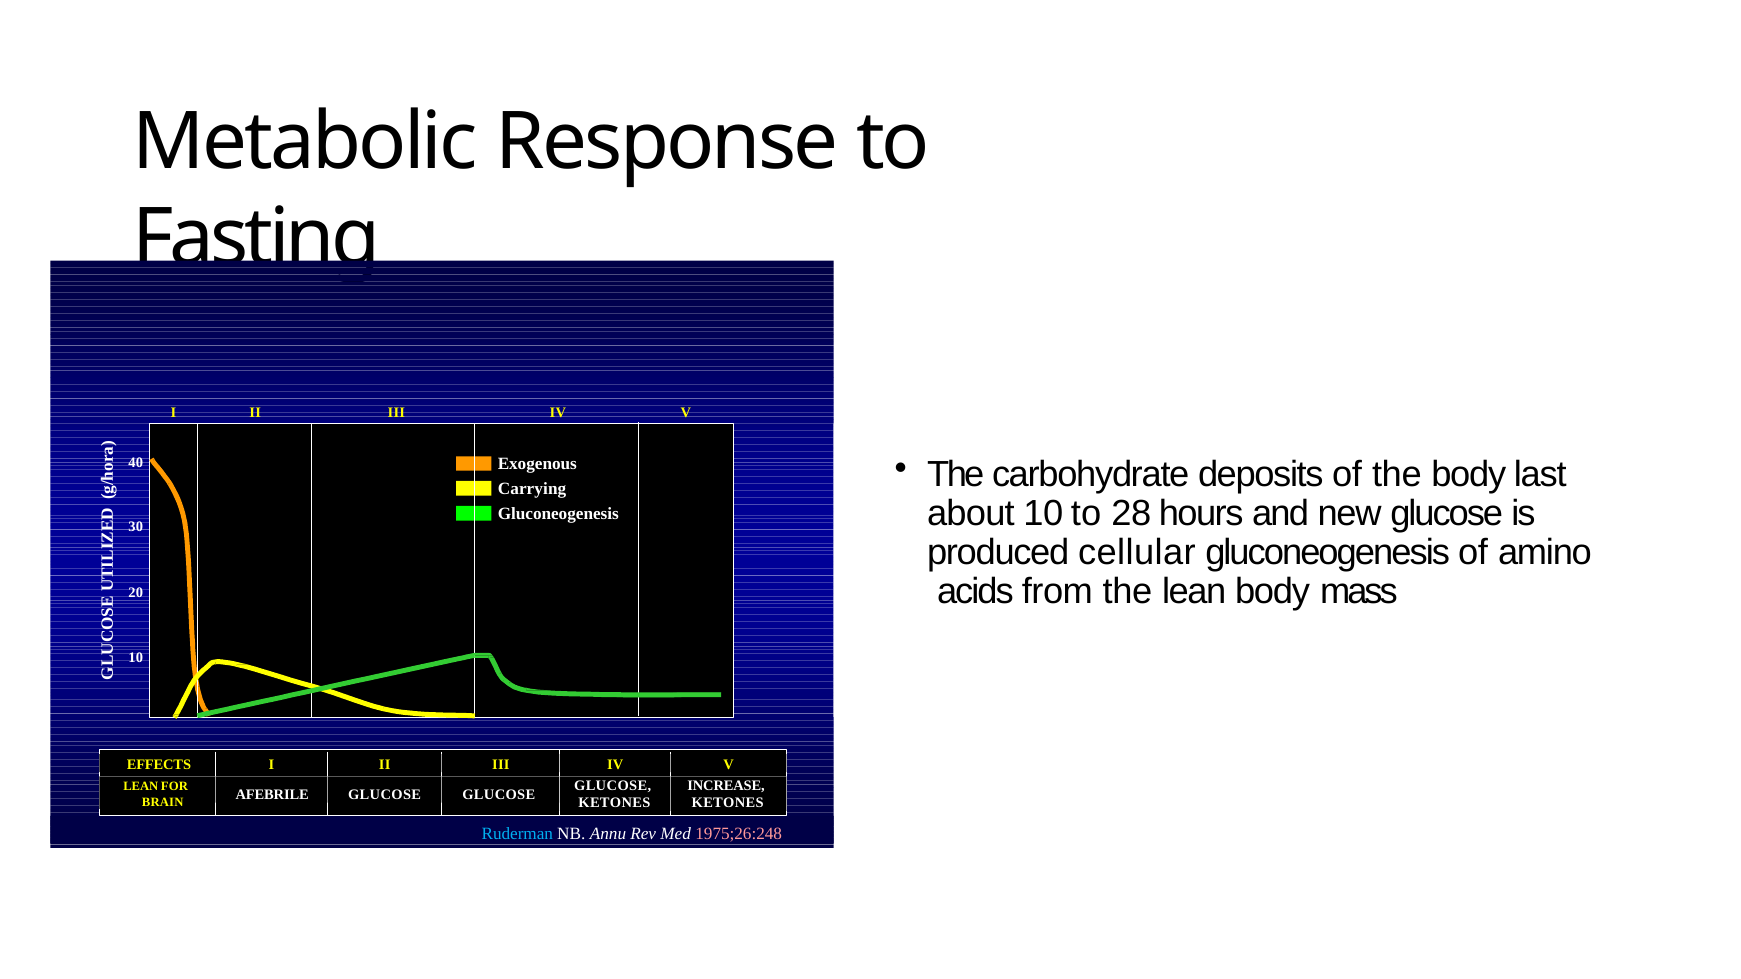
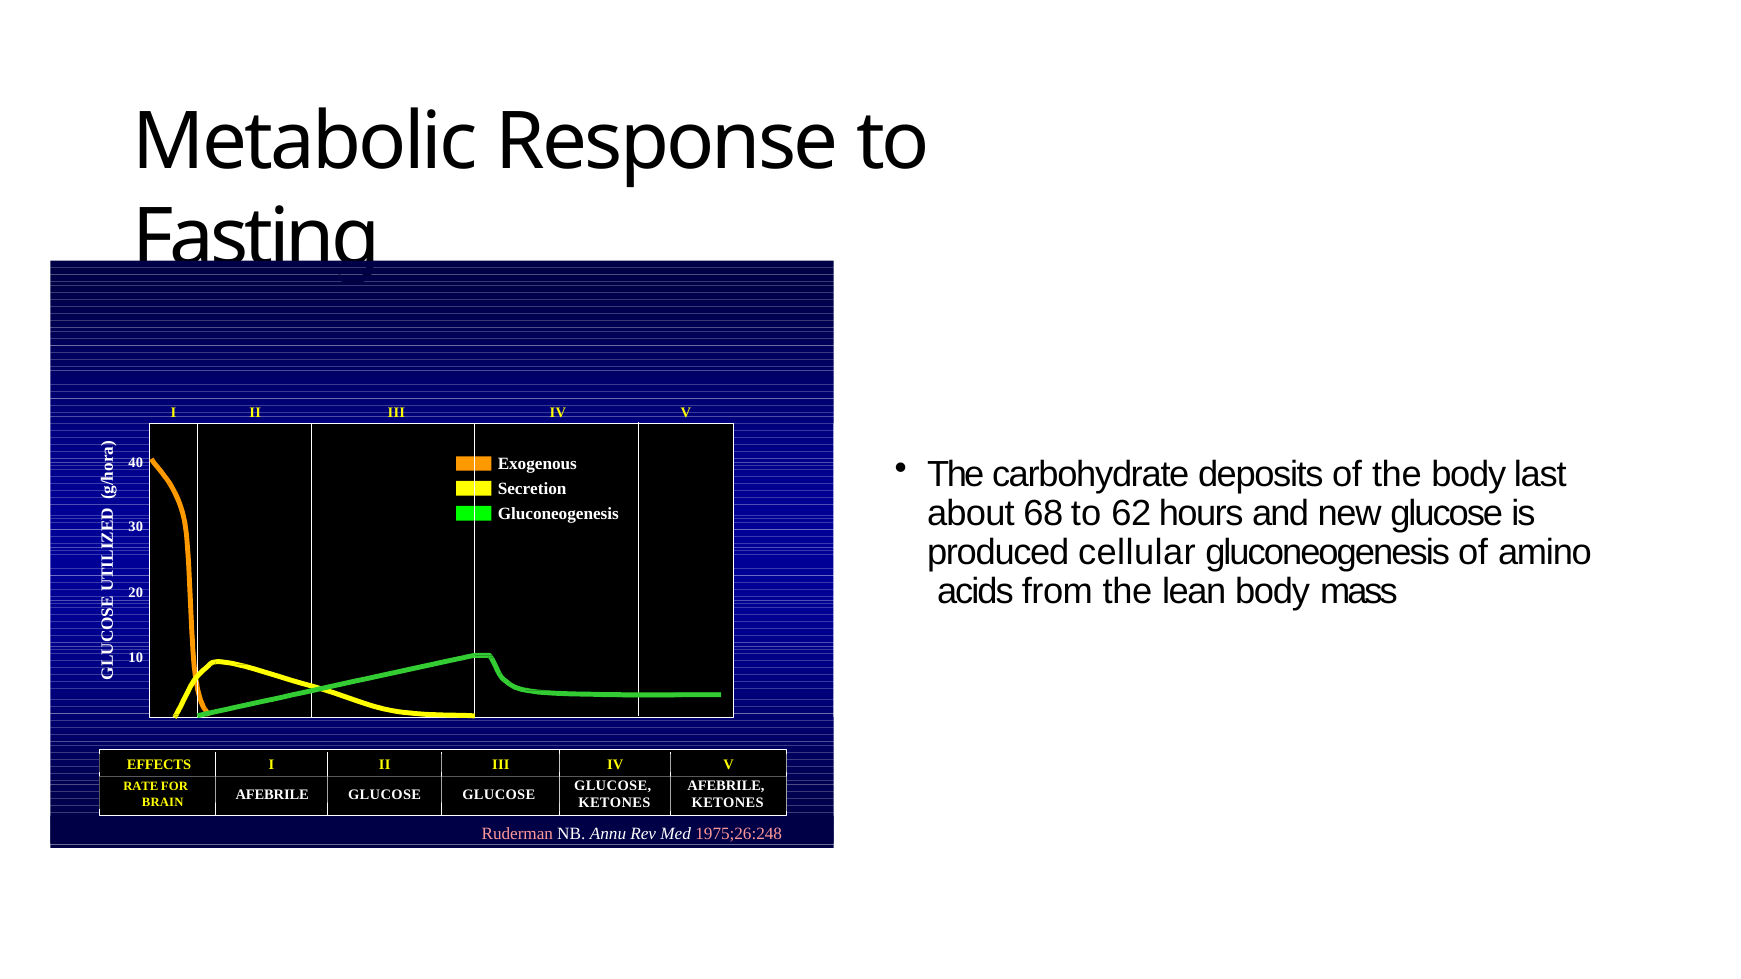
Carrying: Carrying -> Secretion
about 10: 10 -> 68
28: 28 -> 62
INCREASE at (726, 786): INCREASE -> AFEBRILE
LEAN at (141, 787): LEAN -> RATE
Ruderman colour: light blue -> pink
